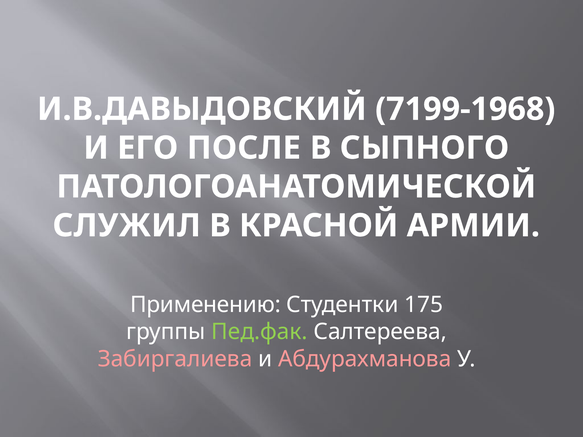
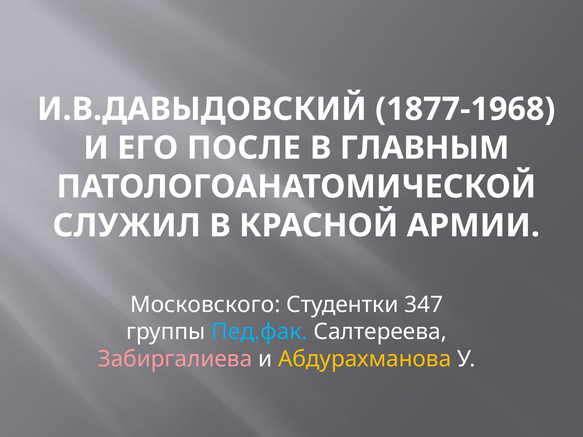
7199-1968: 7199-1968 -> 1877-1968
СЫПНОГО: СЫПНОГО -> ГЛАВНЫМ
Применению: Применению -> Московского
175: 175 -> 347
Пед.фак colour: light green -> light blue
Абдурахманова colour: pink -> yellow
